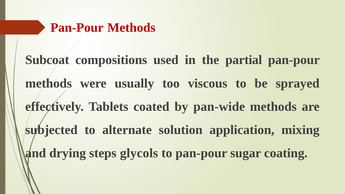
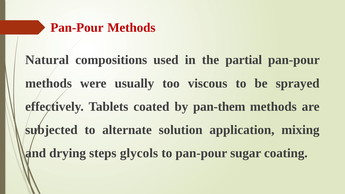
Subcoat: Subcoat -> Natural
pan-wide: pan-wide -> pan-them
